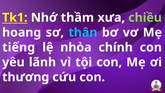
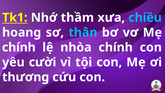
chiều colour: light green -> light blue
tiếng at (19, 47): tiếng -> chính
lãnh: lãnh -> cười
